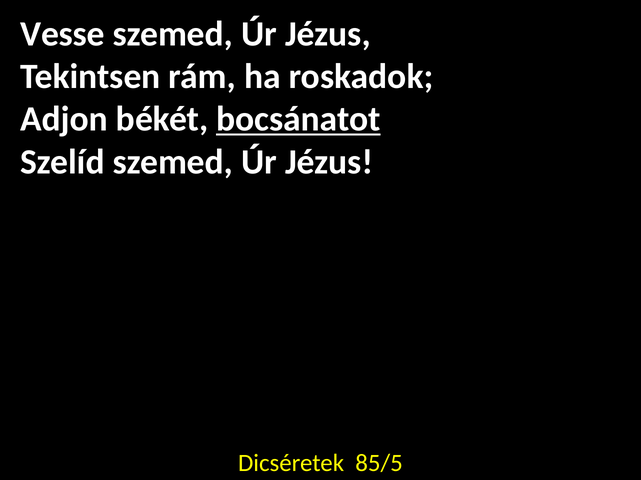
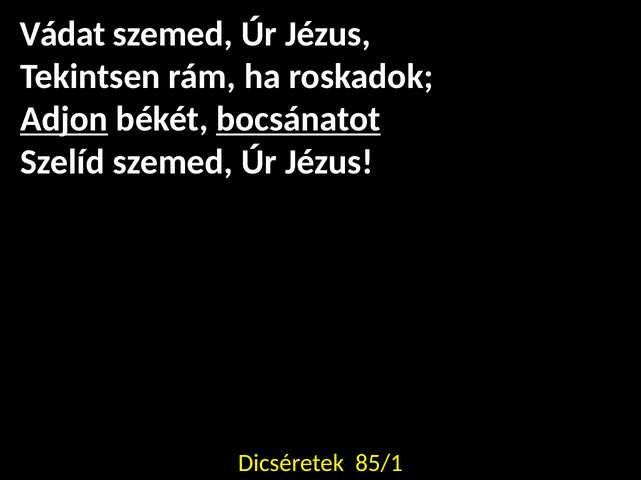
Vesse: Vesse -> Vádat
Adjon underline: none -> present
85/5: 85/5 -> 85/1
